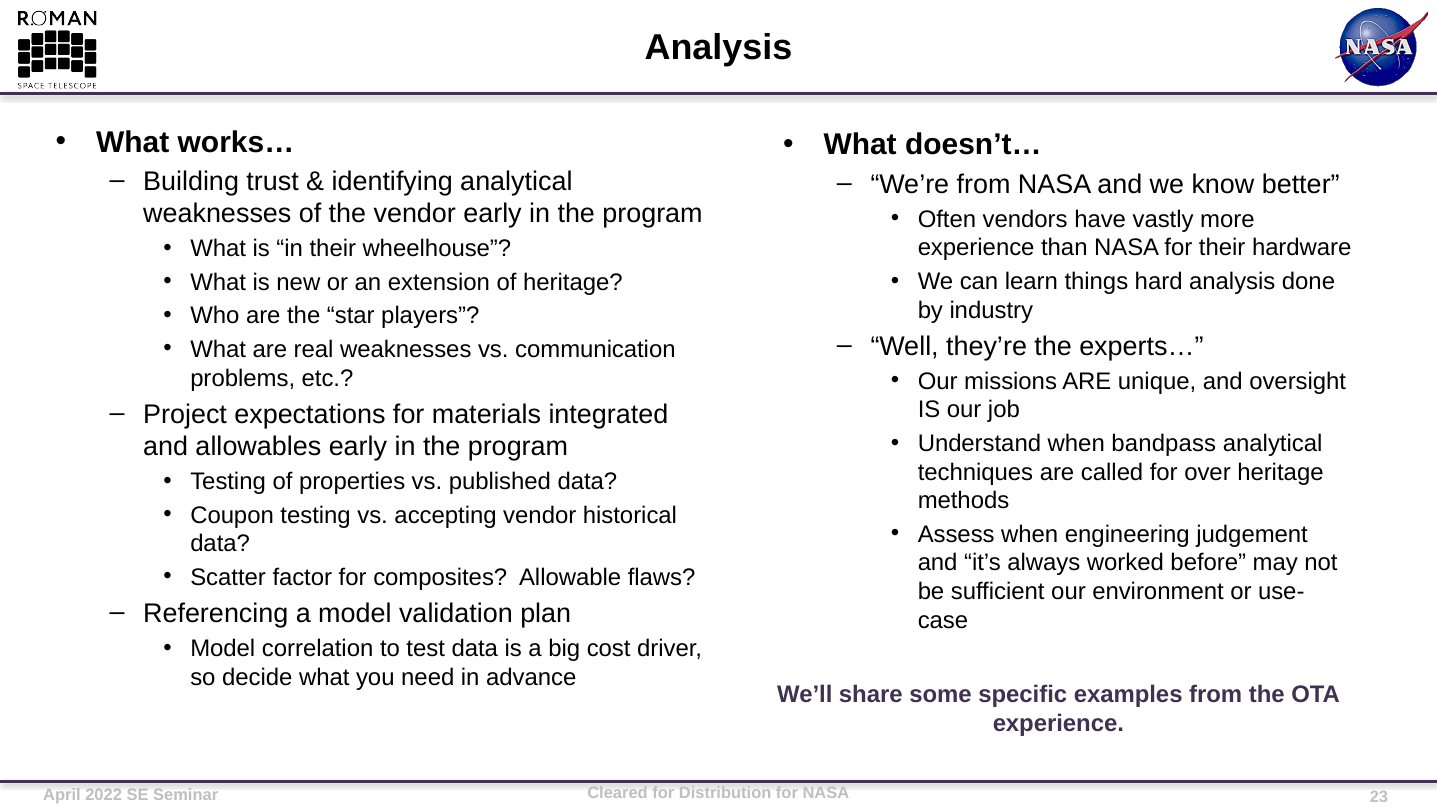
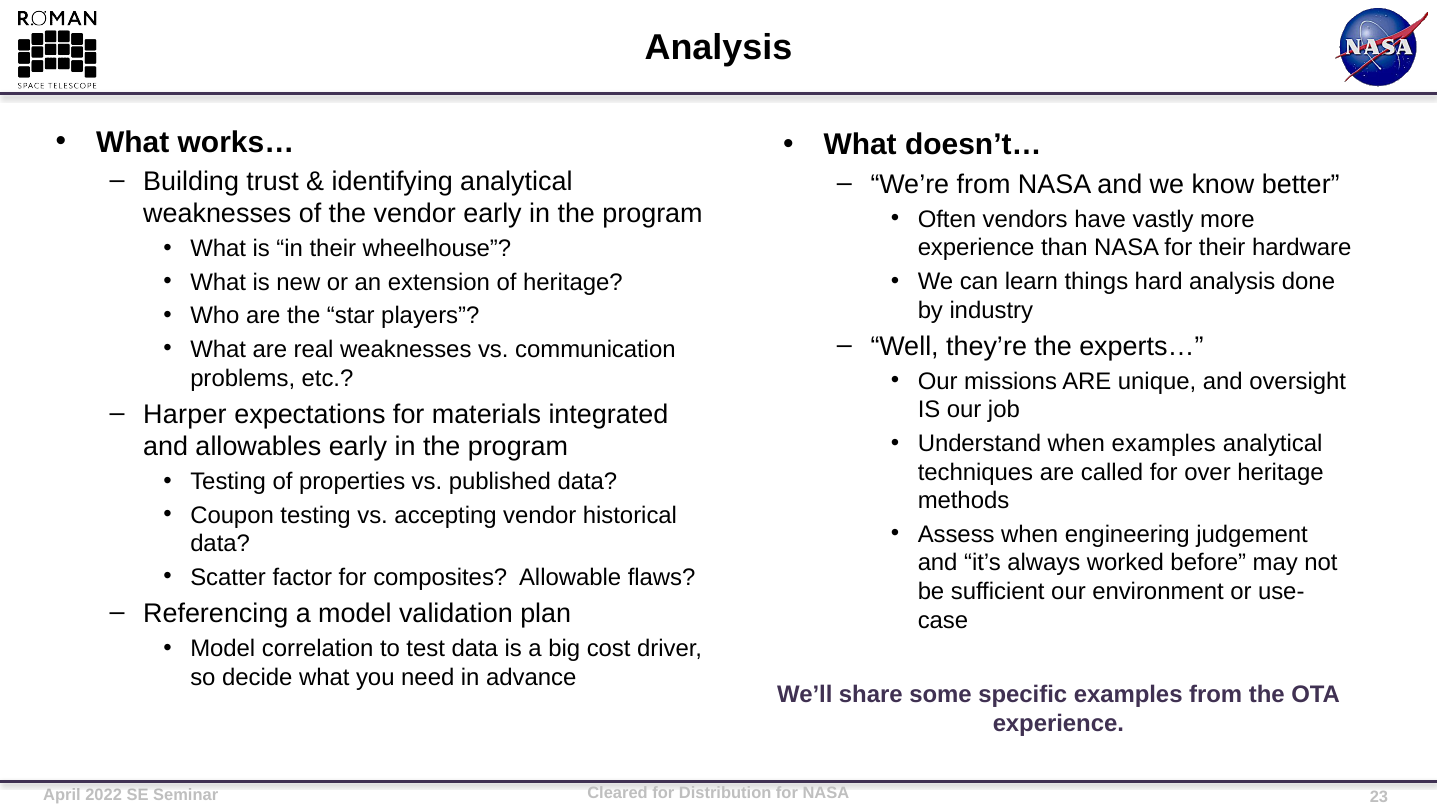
Project: Project -> Harper
when bandpass: bandpass -> examples
